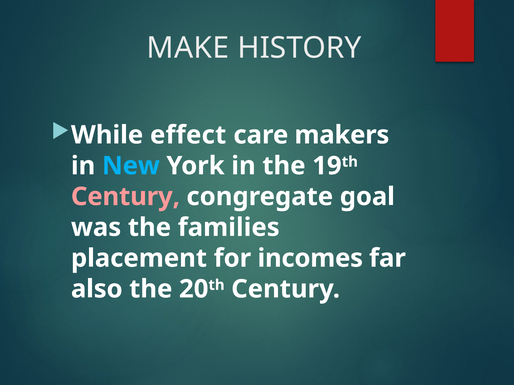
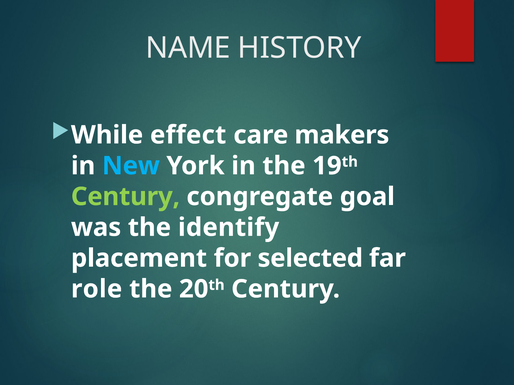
MAKE: MAKE -> NAME
Century at (125, 197) colour: pink -> light green
families: families -> identify
incomes: incomes -> selected
also: also -> role
